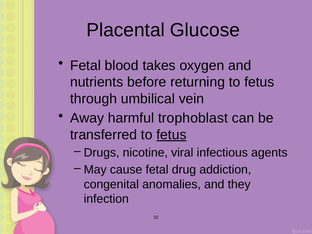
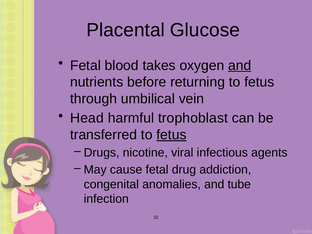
and at (240, 65) underline: none -> present
Away: Away -> Head
they: they -> tube
